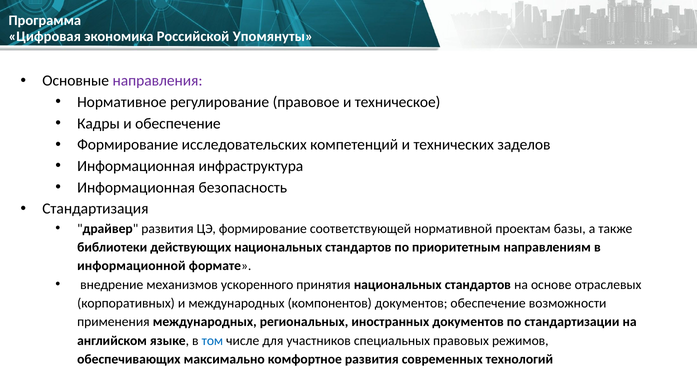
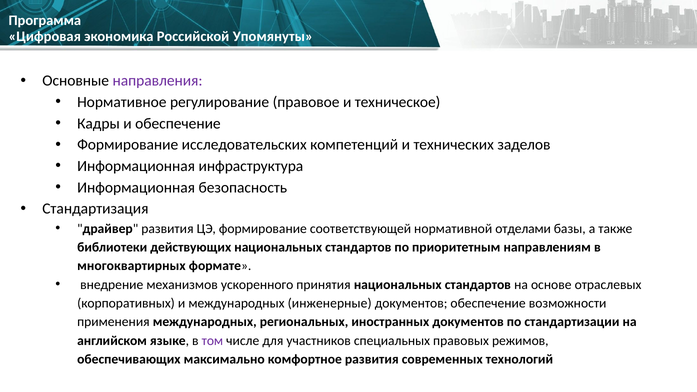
проектам: проектам -> отделами
информационной: информационной -> многоквартирных
компонентов: компонентов -> инженерные
том colour: blue -> purple
